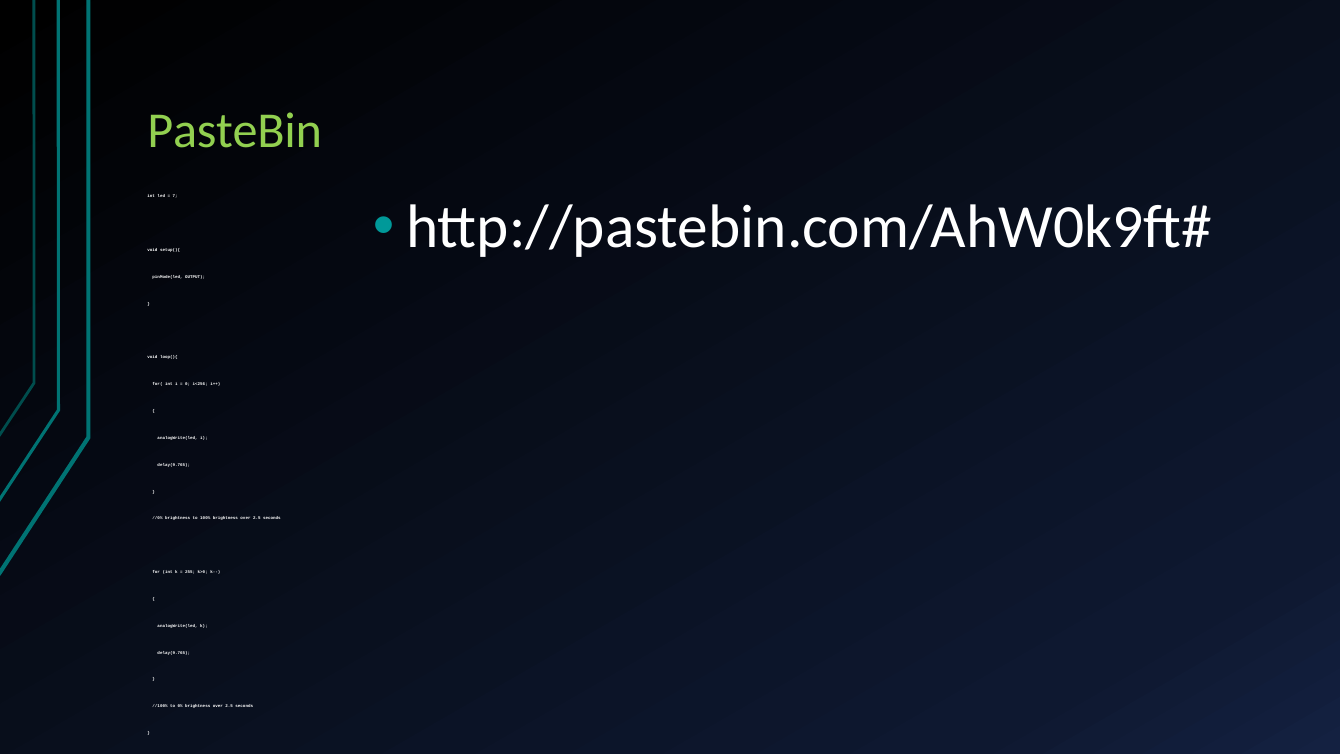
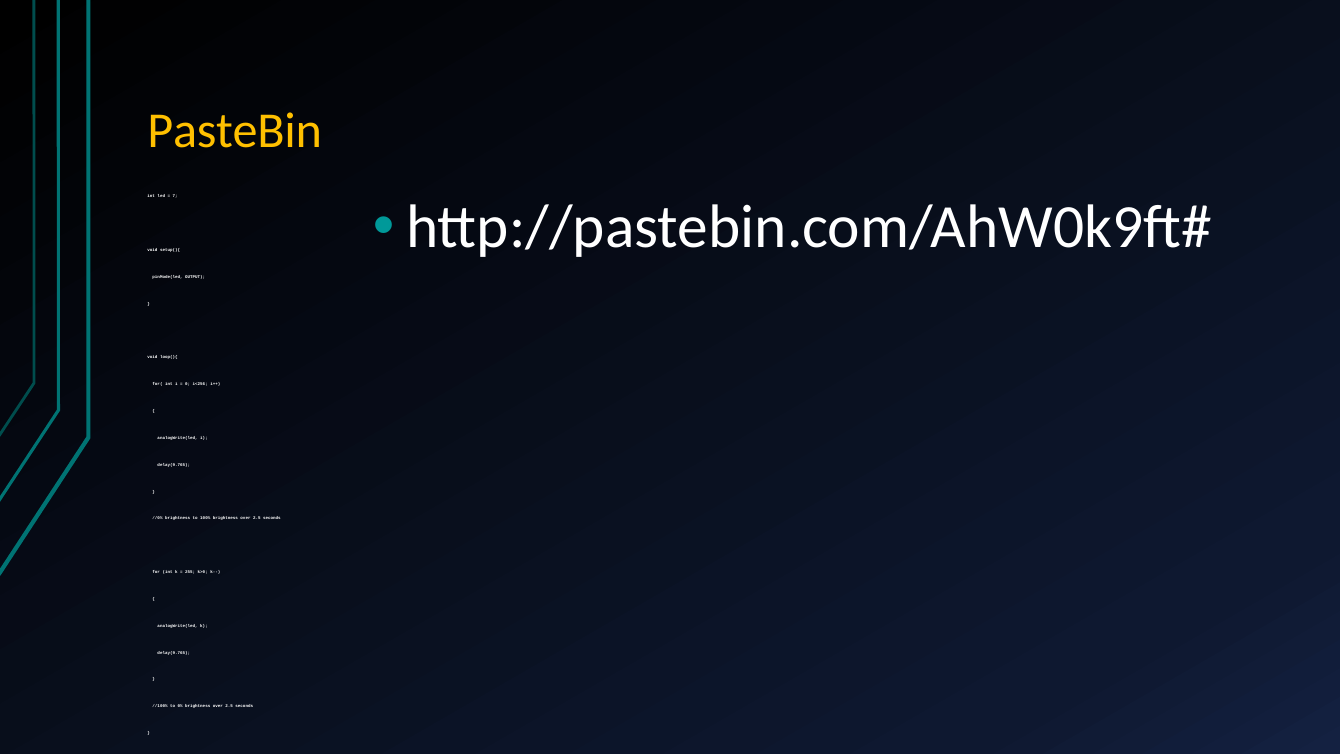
PasteBin colour: light green -> yellow
